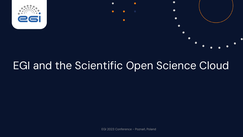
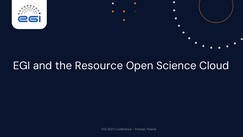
Scientific: Scientific -> Resource
